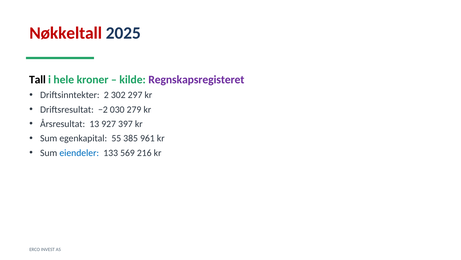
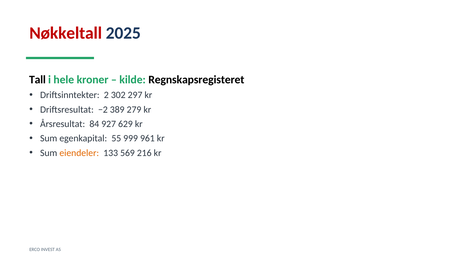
Regnskapsregisteret colour: purple -> black
030: 030 -> 389
13: 13 -> 84
397: 397 -> 629
385: 385 -> 999
eiendeler colour: blue -> orange
